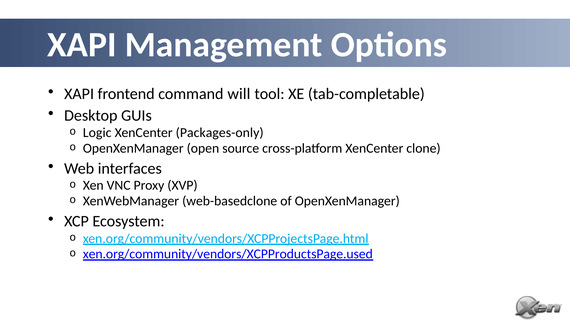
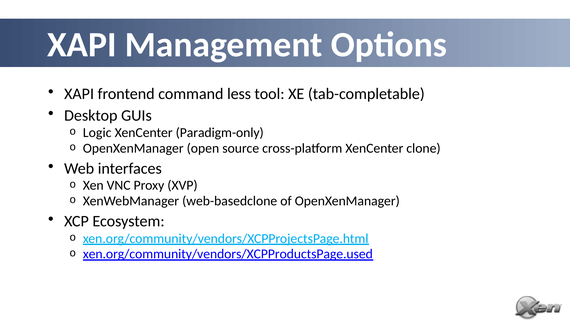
will: will -> less
Packages-only: Packages-only -> Paradigm-only
